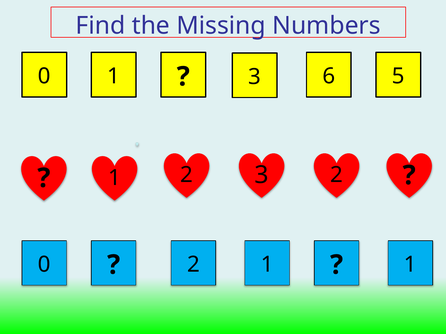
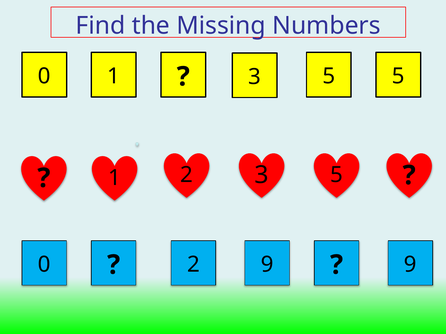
6 at (329, 76): 6 -> 5
1 3 2: 2 -> 5
1 at (267, 265): 1 -> 9
1 at (410, 265): 1 -> 9
